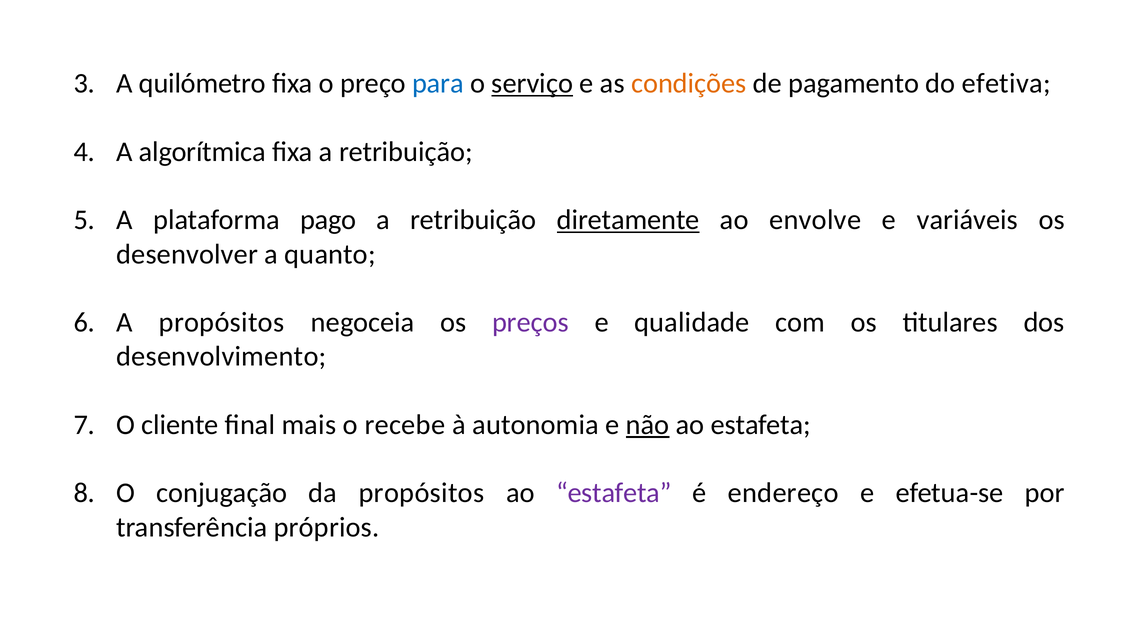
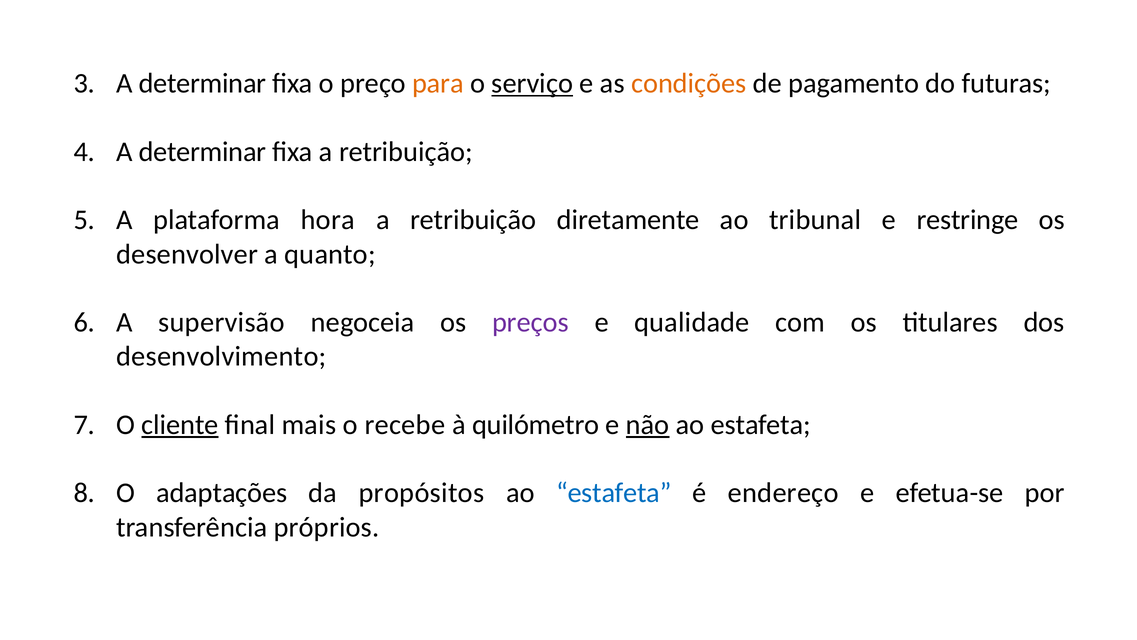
quilómetro at (202, 83): quilómetro -> determinar
para colour: blue -> orange
efetiva: efetiva -> futuras
algorítmica at (202, 152): algorítmica -> determinar
pago: pago -> hora
diretamente underline: present -> none
envolve: envolve -> tribunal
variáveis: variáveis -> restringe
A propósitos: propósitos -> supervisão
cliente underline: none -> present
autonomia: autonomia -> quilómetro
conjugação: conjugação -> adaptações
estafeta at (614, 493) colour: purple -> blue
